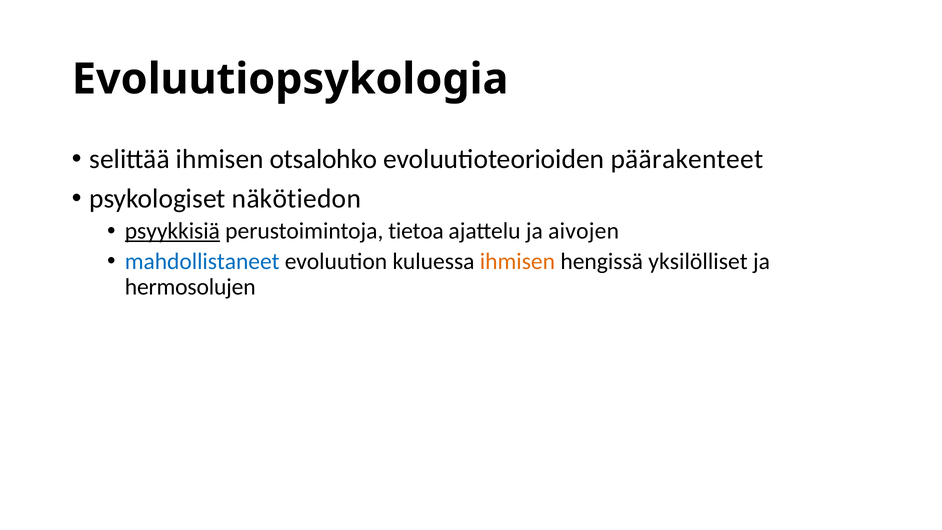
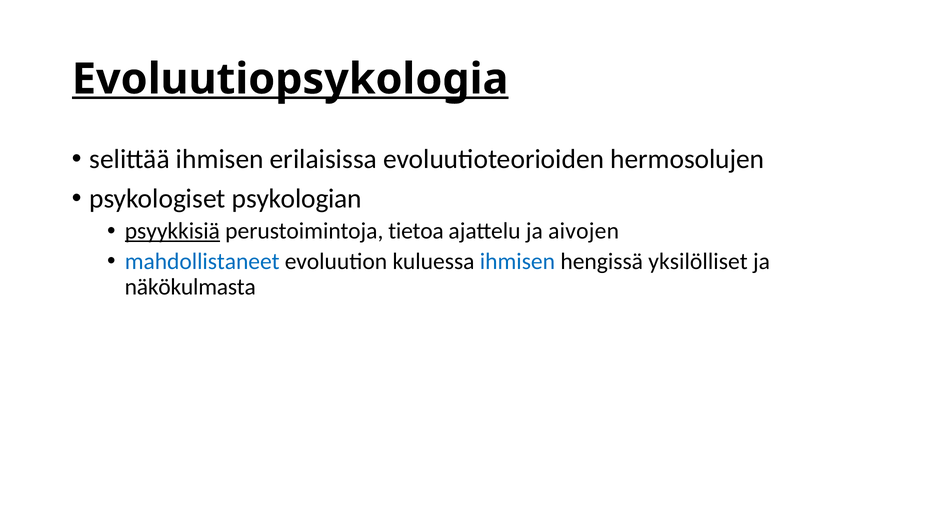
Evoluutiopsykologia underline: none -> present
otsalohko: otsalohko -> erilaisissa
päärakenteet: päärakenteet -> hermosolujen
näkötiedon: näkötiedon -> psykologian
ihmisen at (517, 261) colour: orange -> blue
hermosolujen: hermosolujen -> näkökulmasta
